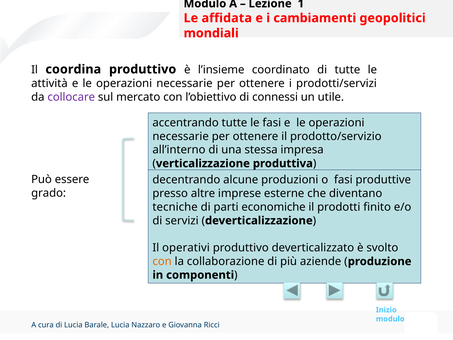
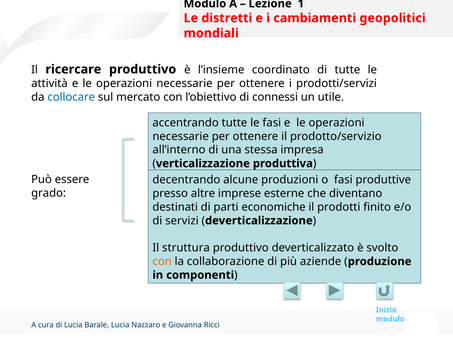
affidata: affidata -> distretti
coordina: coordina -> ricercare
collocare colour: purple -> blue
tecniche: tecniche -> destinati
operativi: operativi -> struttura
